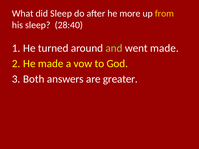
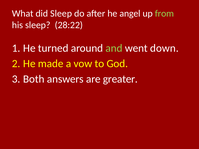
more: more -> angel
from colour: yellow -> light green
28:40: 28:40 -> 28:22
went made: made -> down
